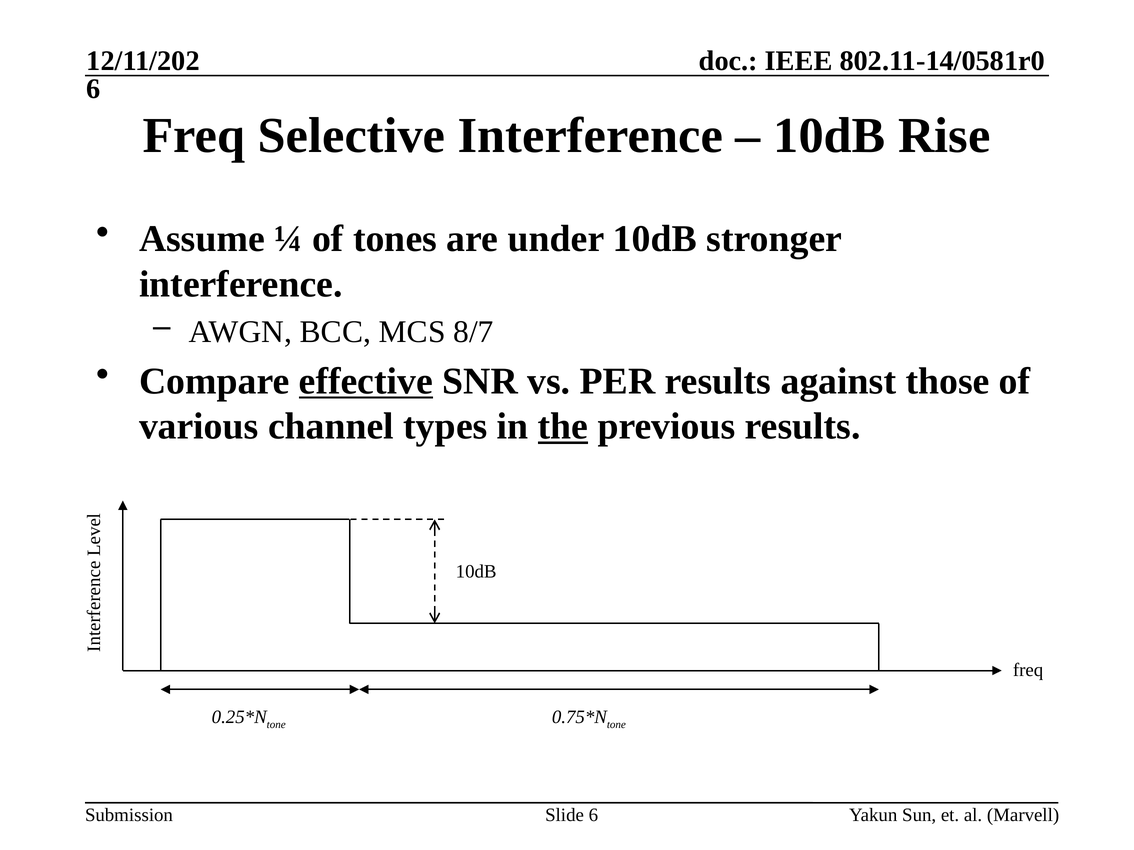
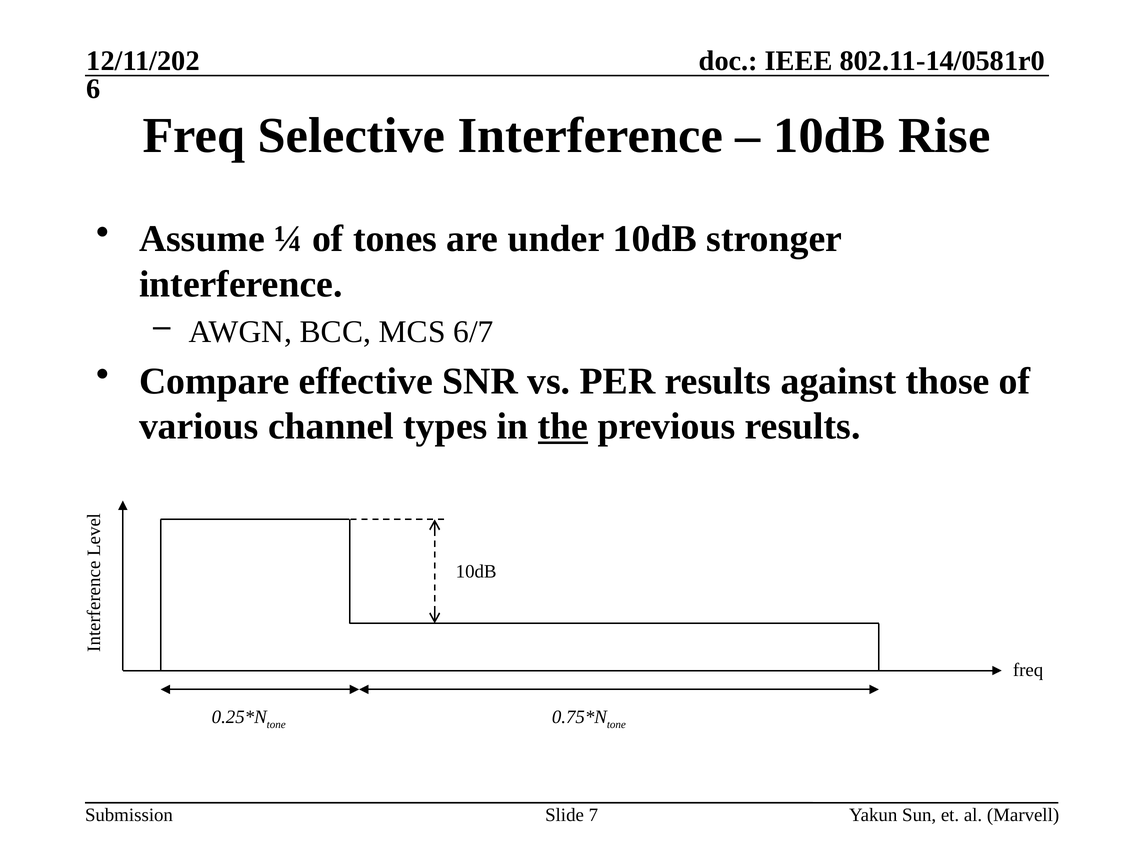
8/7: 8/7 -> 6/7
effective underline: present -> none
Slide 6: 6 -> 7
